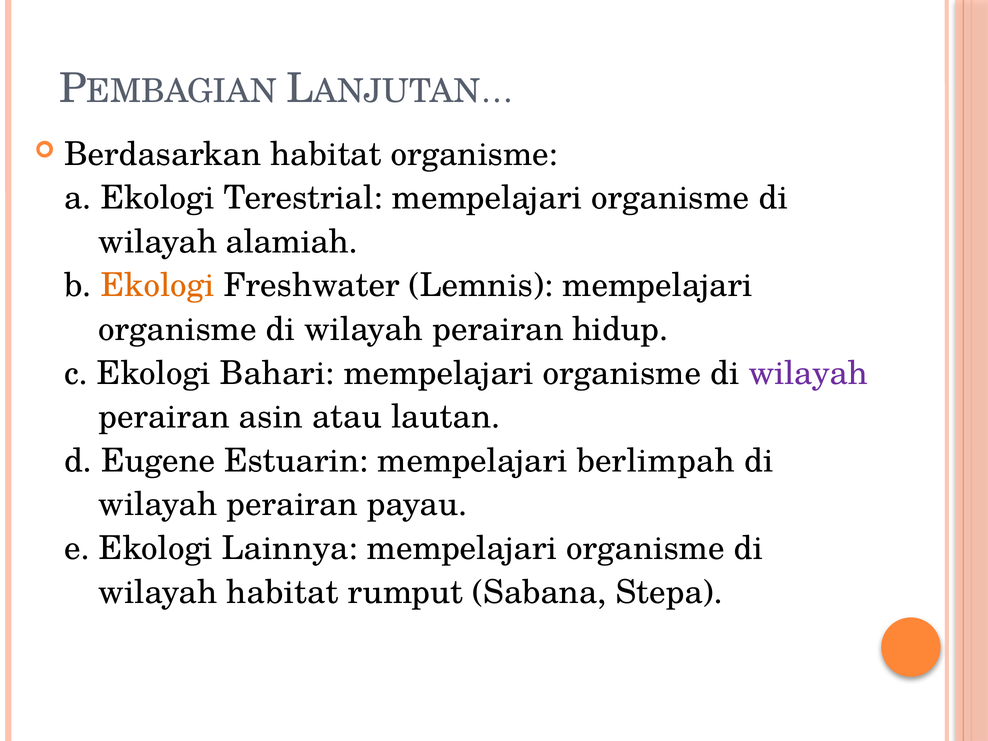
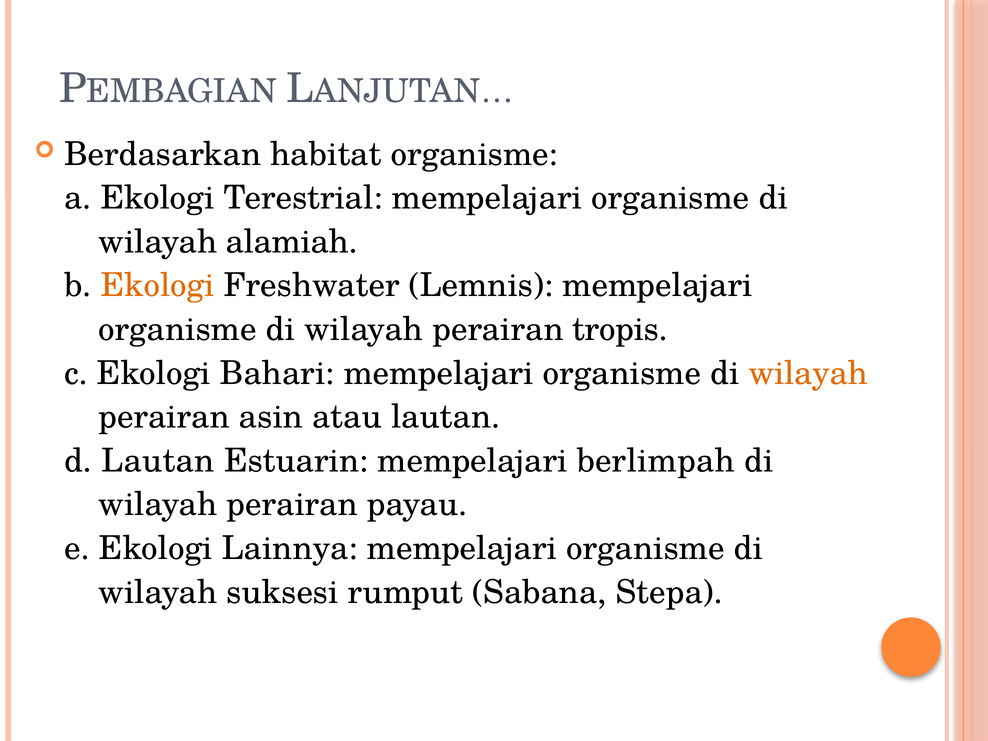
hidup: hidup -> tropis
wilayah at (808, 373) colour: purple -> orange
d Eugene: Eugene -> Lautan
wilayah habitat: habitat -> suksesi
